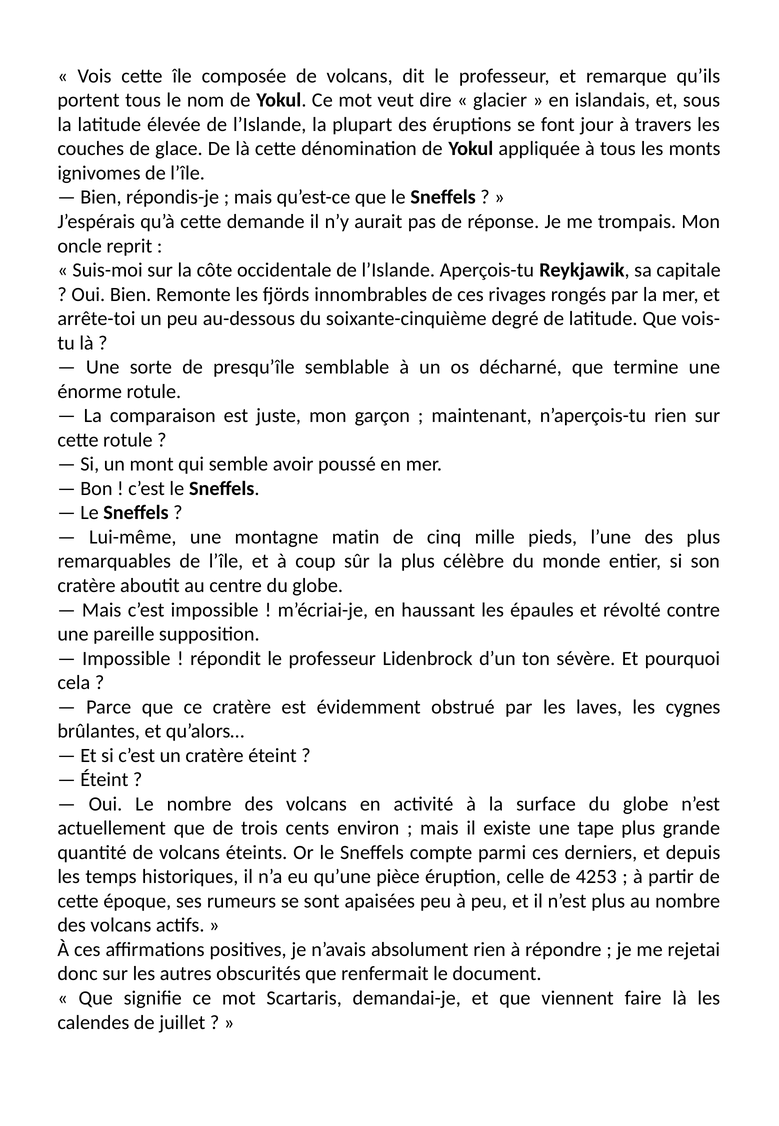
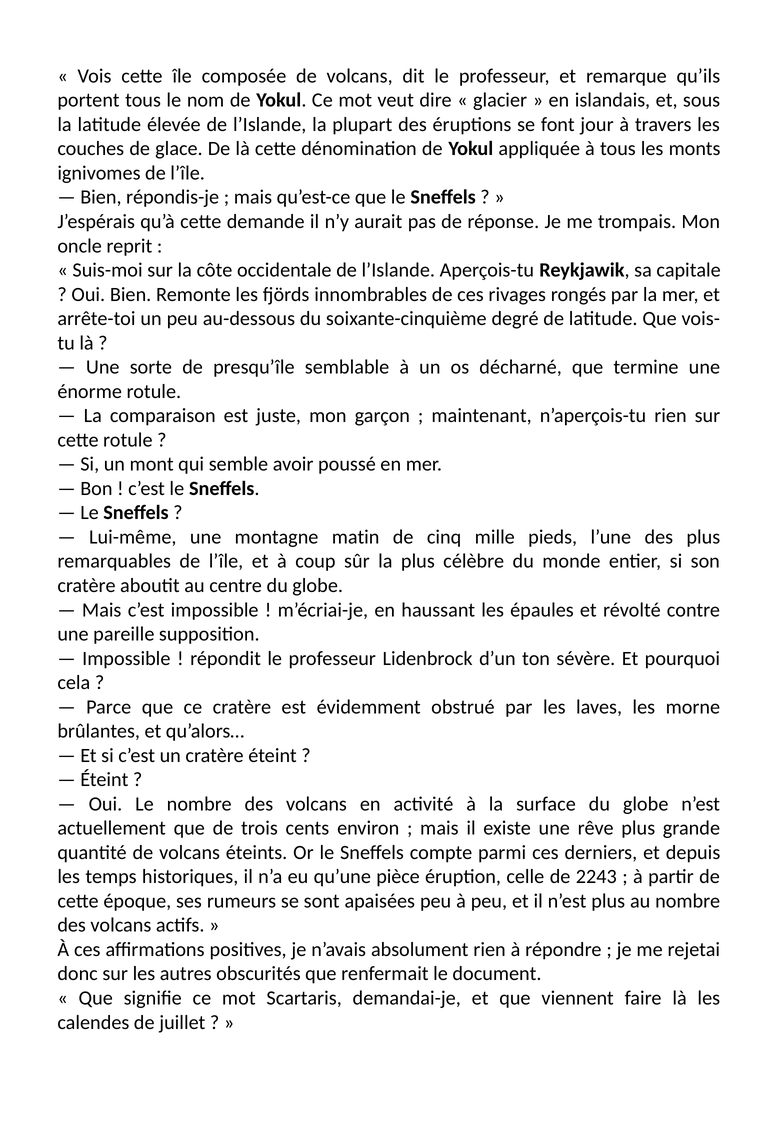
cygnes: cygnes -> morne
tape: tape -> rêve
4253: 4253 -> 2243
